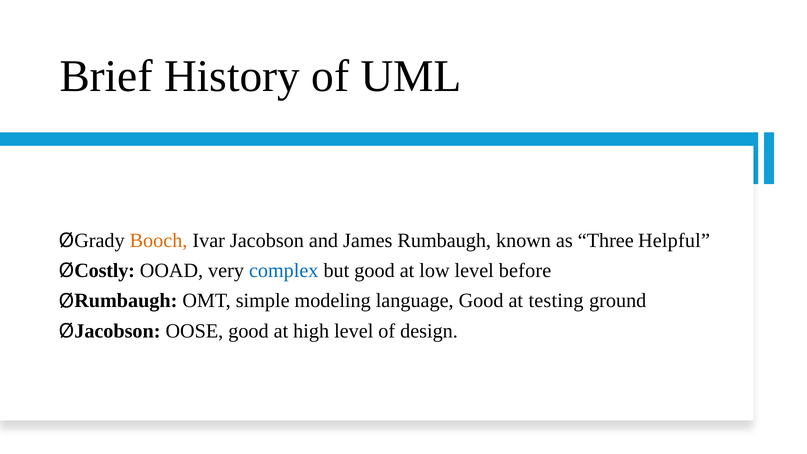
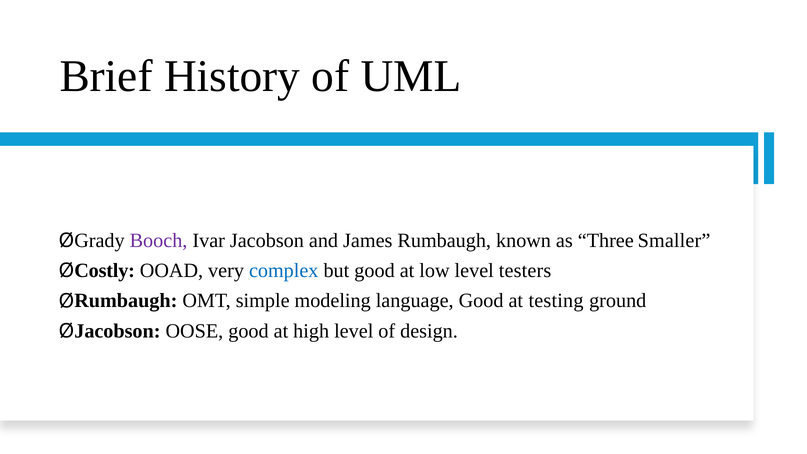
Booch colour: orange -> purple
Helpful: Helpful -> Smaller
before: before -> testers
